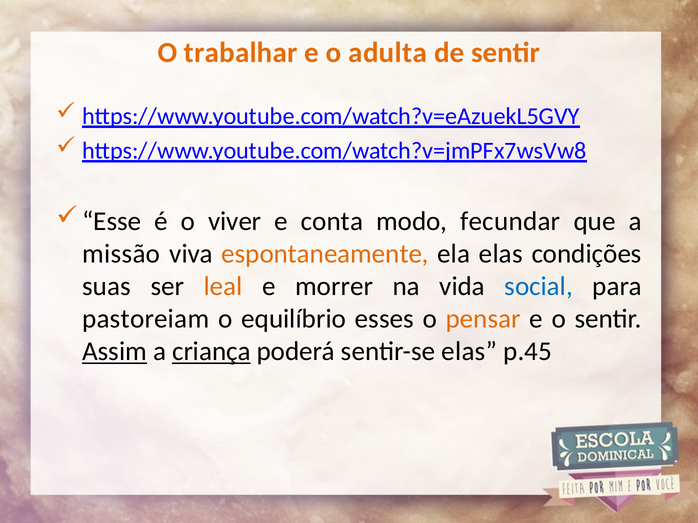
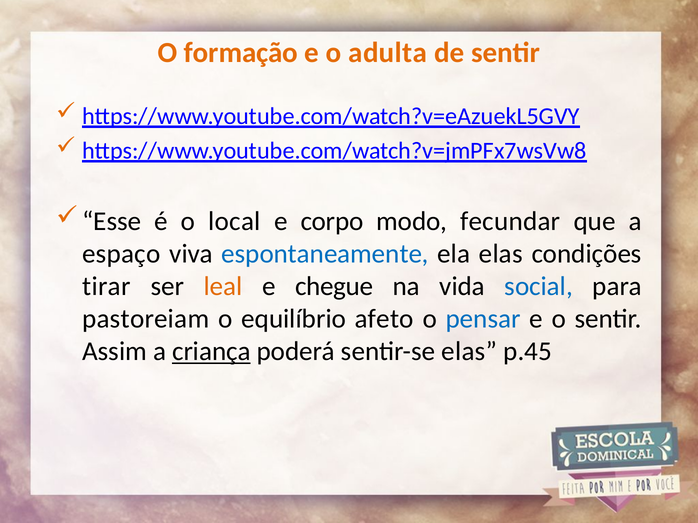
trabalhar: trabalhar -> formação
viver: viver -> local
conta: conta -> corpo
missão: missão -> espaço
espontaneamente colour: orange -> blue
suas: suas -> tirar
morrer: morrer -> chegue
esses: esses -> afeto
pensar colour: orange -> blue
Assim underline: present -> none
